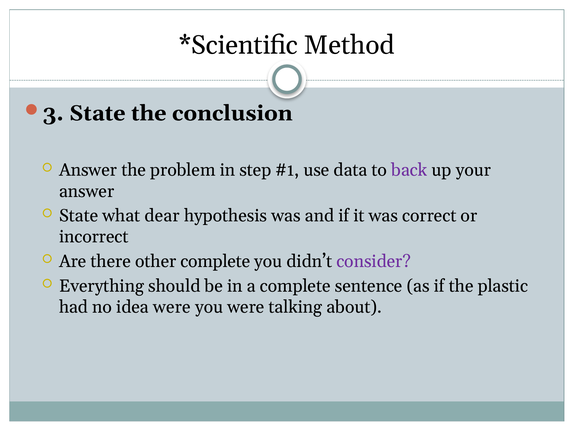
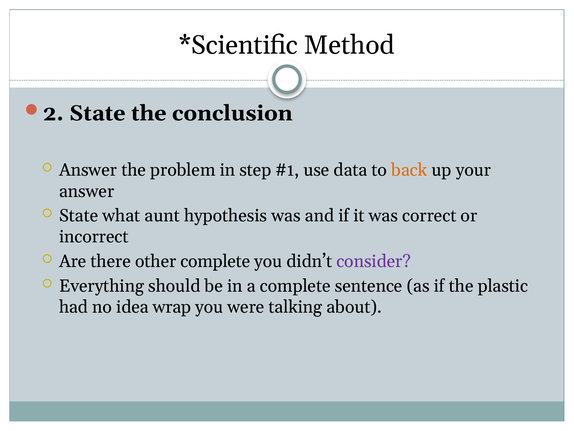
3: 3 -> 2
back colour: purple -> orange
dear: dear -> aunt
idea were: were -> wrap
